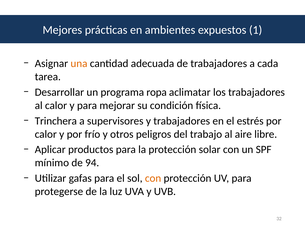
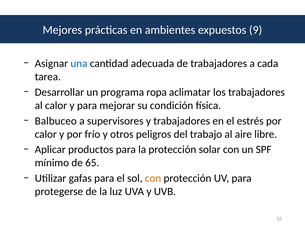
1: 1 -> 9
una colour: orange -> blue
Trinchera: Trinchera -> Balbuceo
94: 94 -> 65
